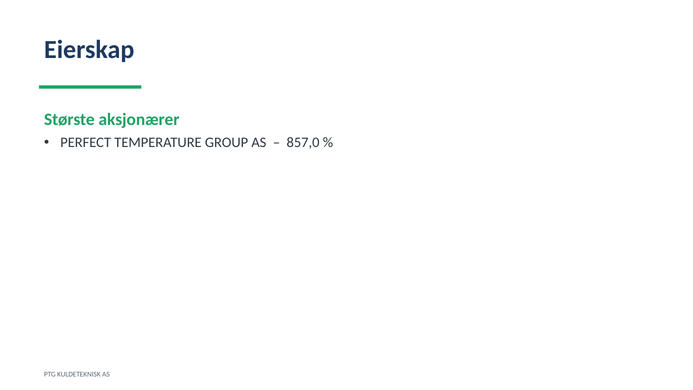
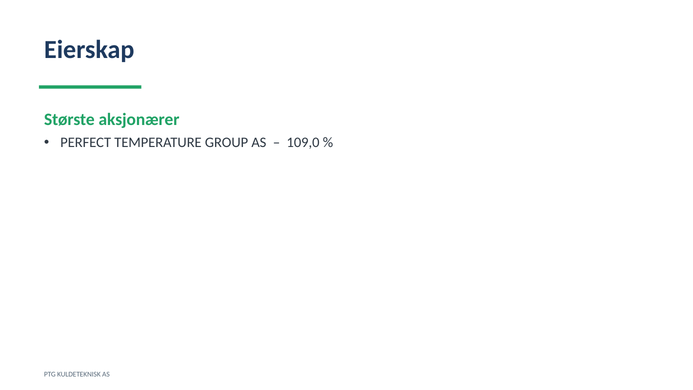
857,0: 857,0 -> 109,0
